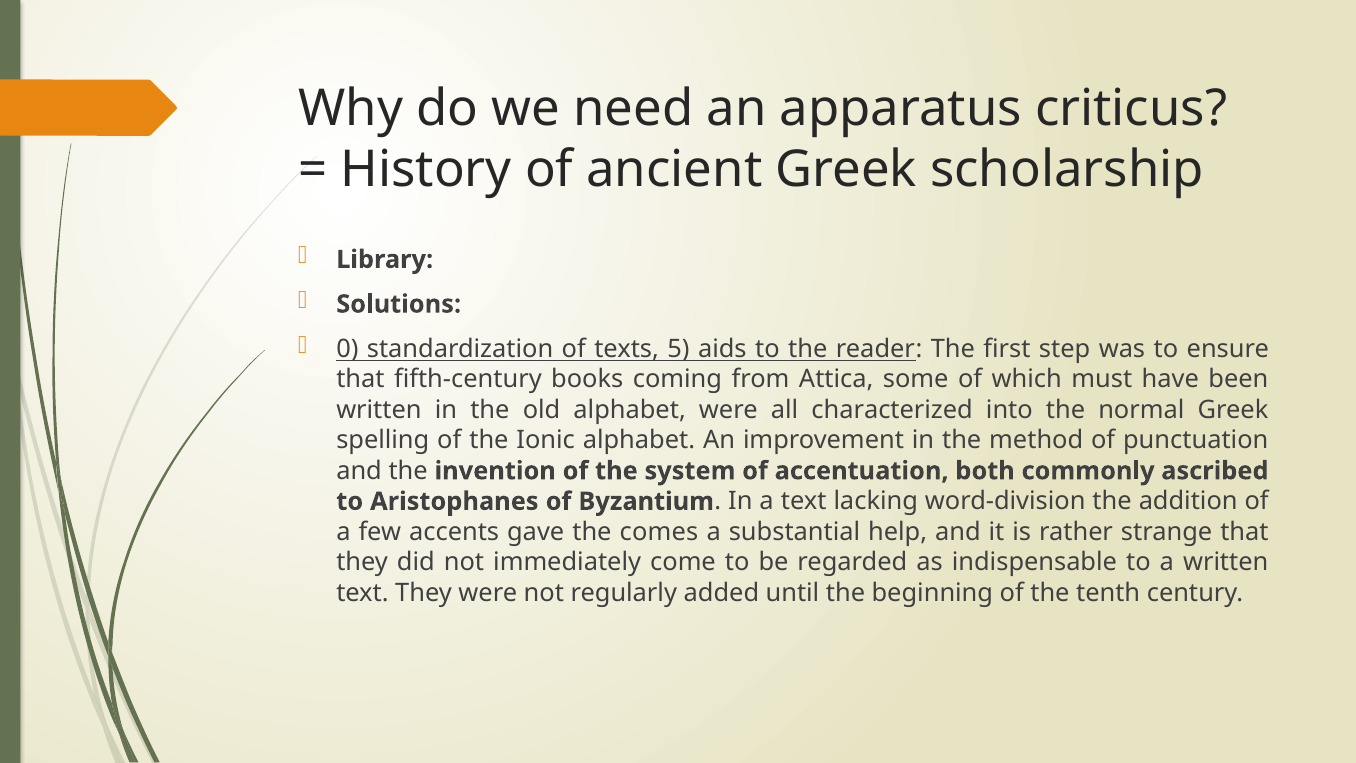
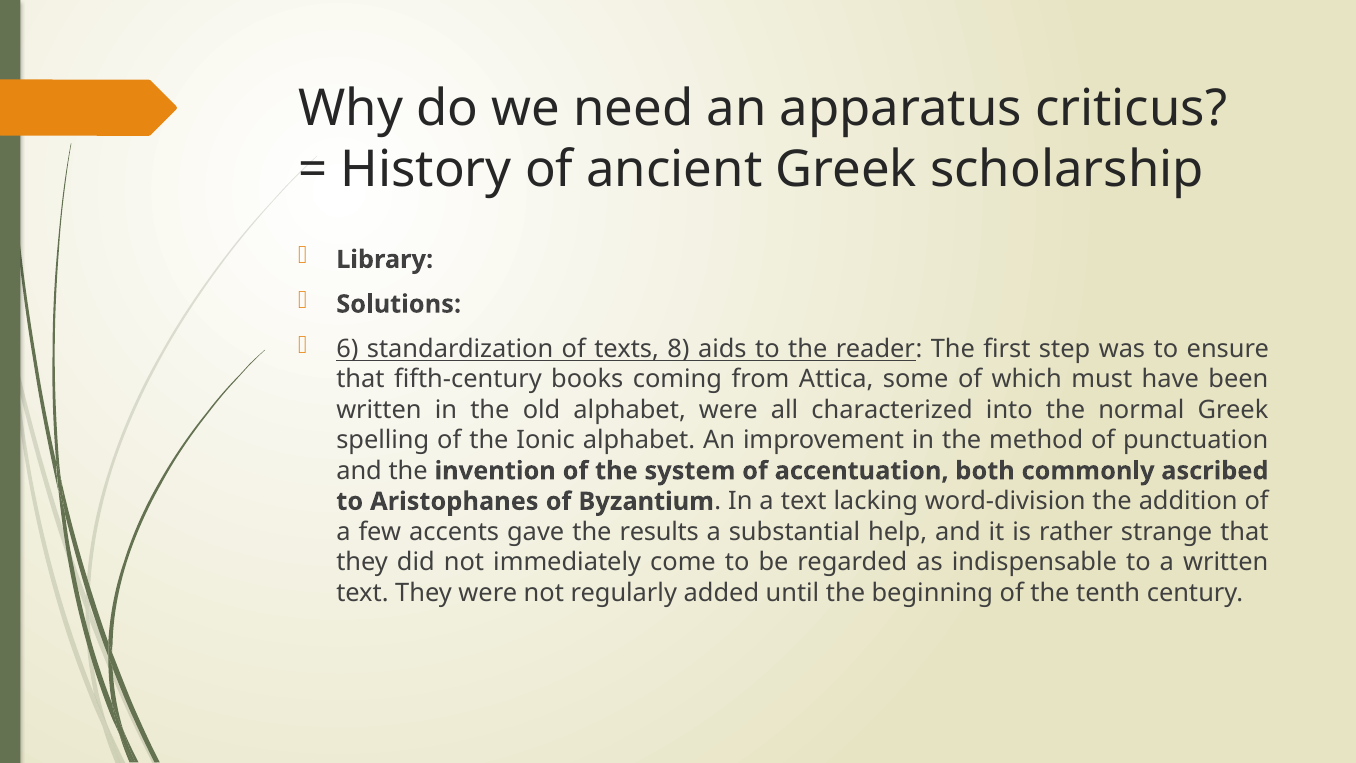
0: 0 -> 6
5: 5 -> 8
comes: comes -> results
